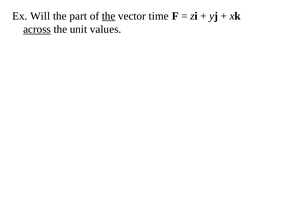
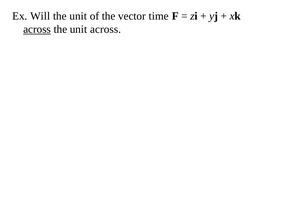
part at (78, 16): part -> unit
the at (109, 16) underline: present -> none
unit values: values -> across
